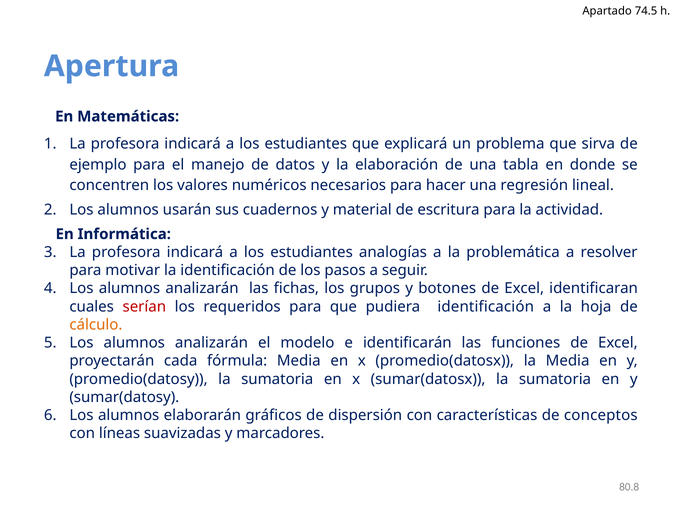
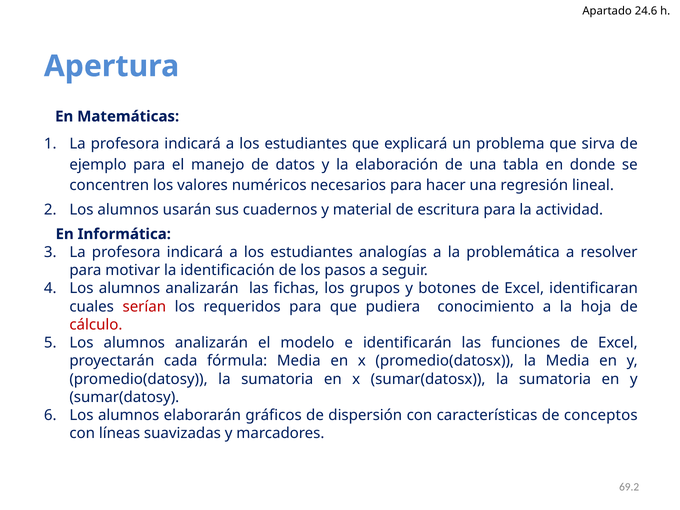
74.5: 74.5 -> 24.6
pudiera identificación: identificación -> conocimiento
cálculo colour: orange -> red
80.8: 80.8 -> 69.2
